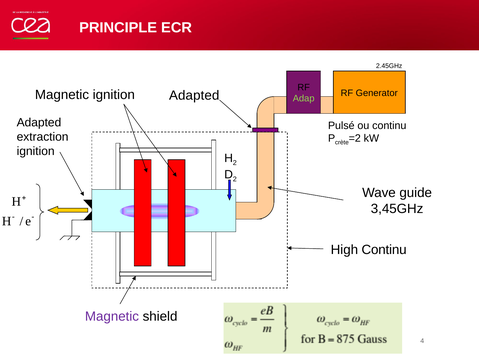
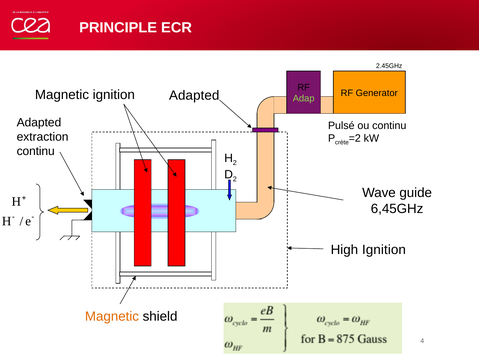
ignition at (36, 151): ignition -> continu
3,45GHz: 3,45GHz -> 6,45GHz
High Continu: Continu -> Ignition
Magnetic at (112, 316) colour: purple -> orange
